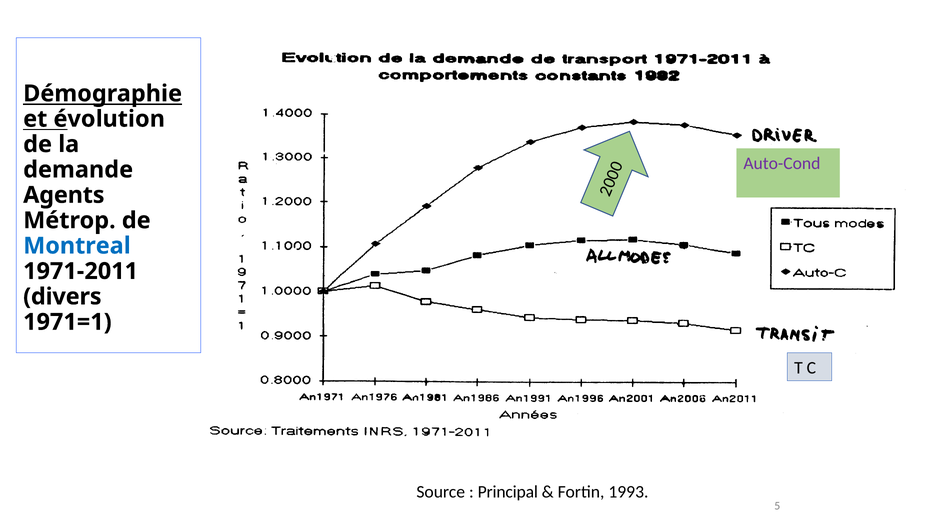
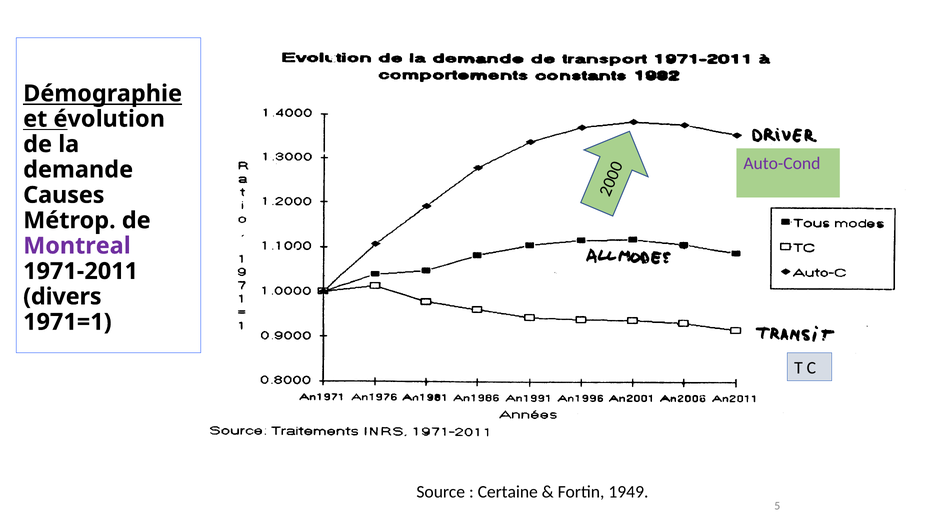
Agents: Agents -> Causes
Montreal colour: blue -> purple
Principal: Principal -> Certaine
1993: 1993 -> 1949
